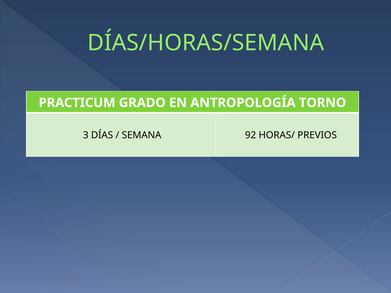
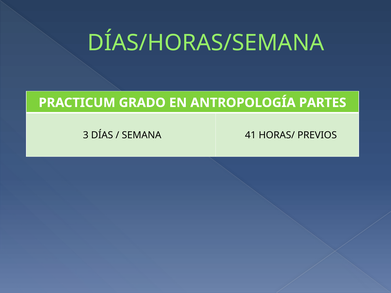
TORNO: TORNO -> PARTES
92: 92 -> 41
